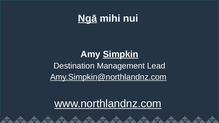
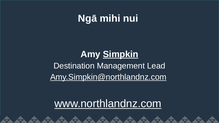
Ngā underline: present -> none
